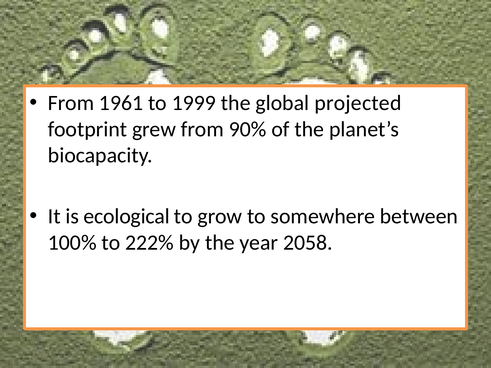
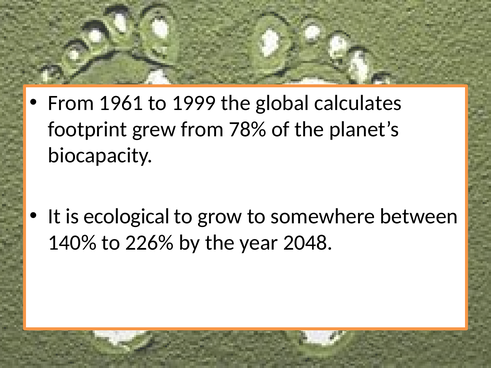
projected: projected -> calculates
90%: 90% -> 78%
100%: 100% -> 140%
222%: 222% -> 226%
2058: 2058 -> 2048
